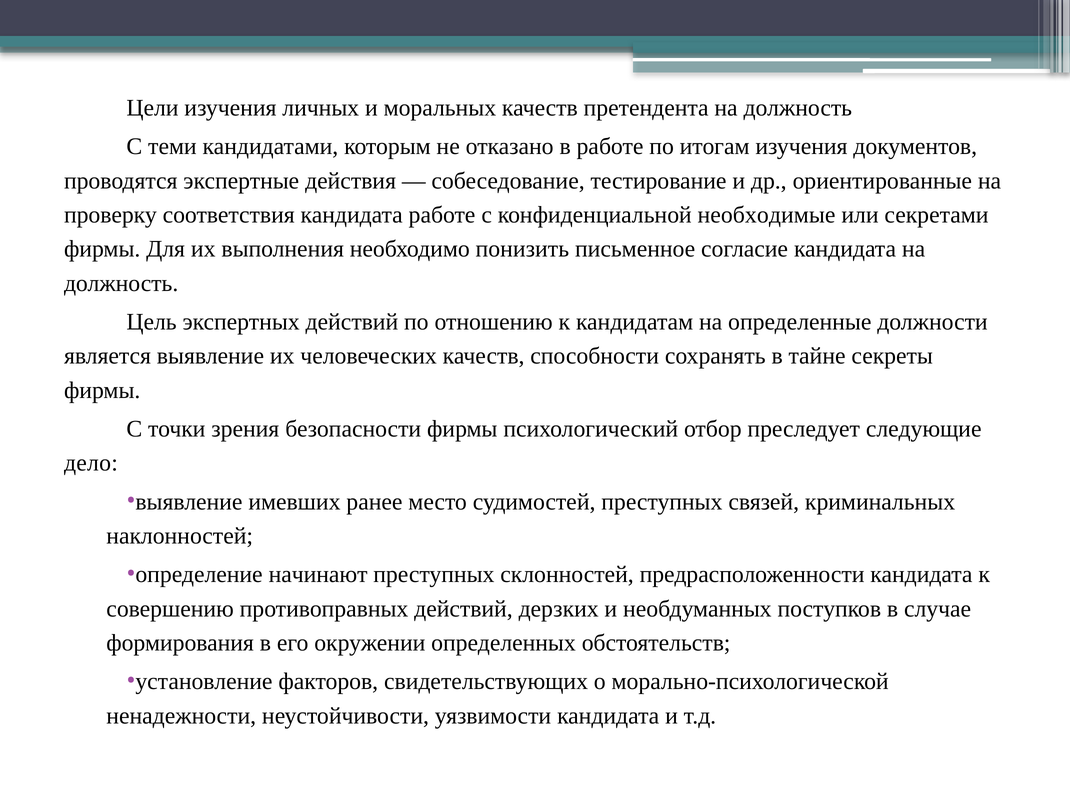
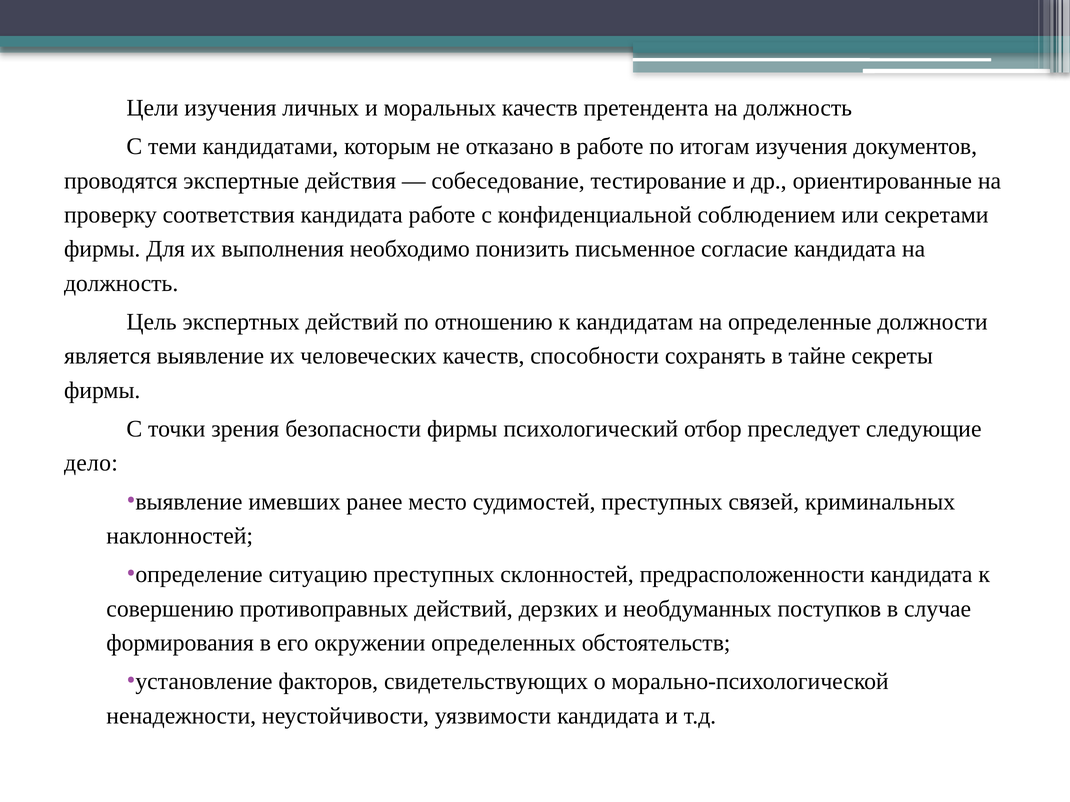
необходимые: необходимые -> соблюдением
начинают: начинают -> ситуацию
